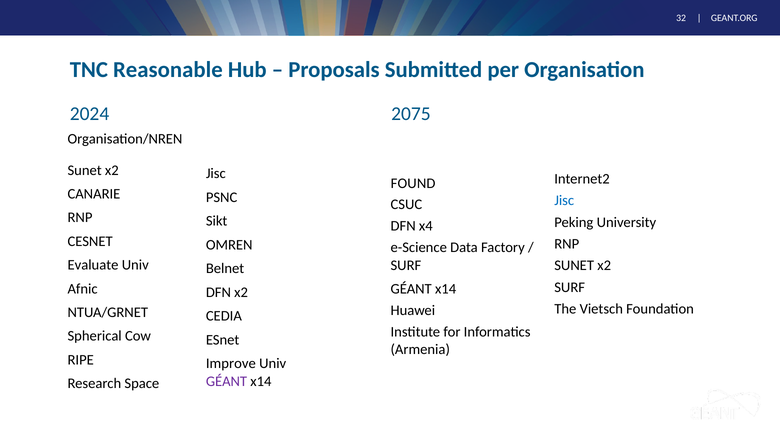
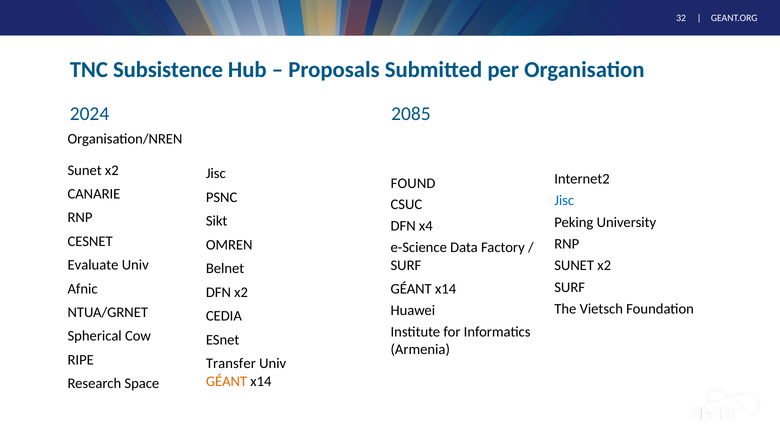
Reasonable: Reasonable -> Subsistence
2075: 2075 -> 2085
Improve: Improve -> Transfer
GÉANT at (226, 381) colour: purple -> orange
